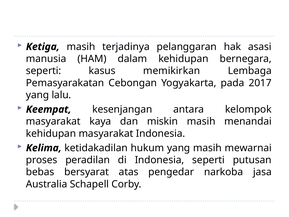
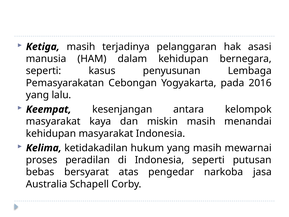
memikirkan: memikirkan -> penyusunan
2017: 2017 -> 2016
